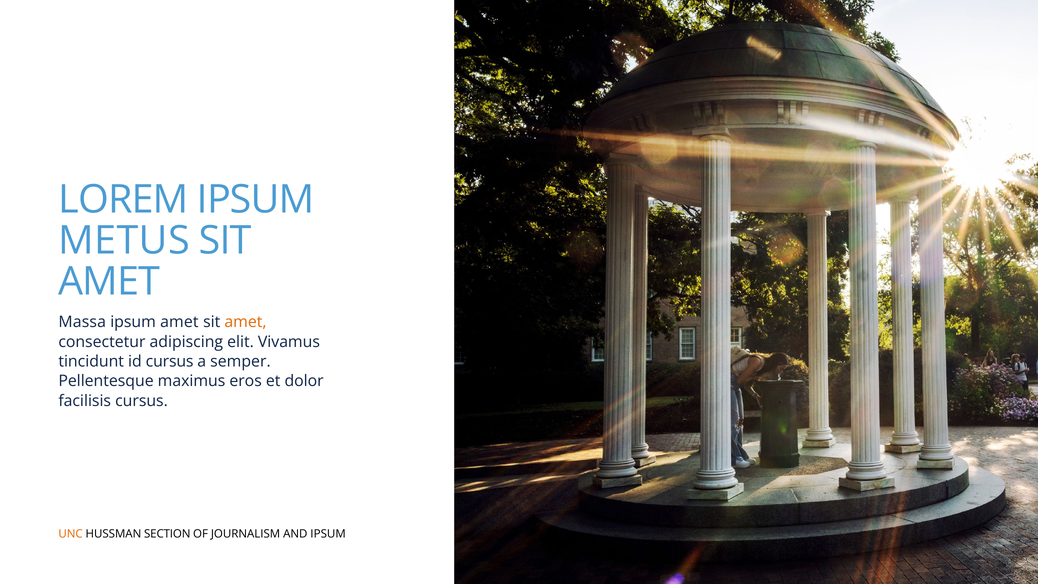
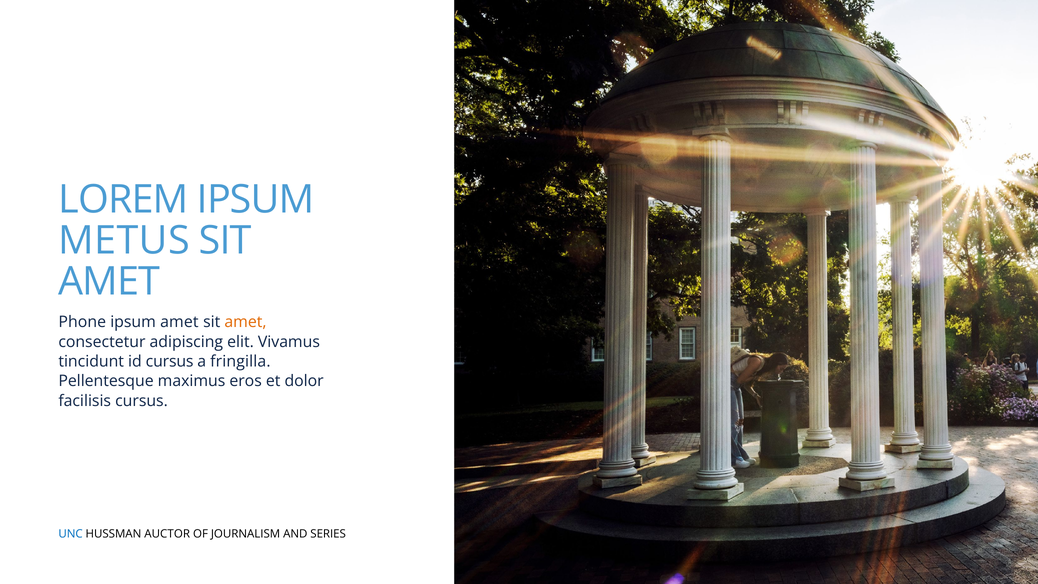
Massa: Massa -> Phone
semper: semper -> fringilla
UNC colour: orange -> blue
SECTION: SECTION -> AUCTOR
AND IPSUM: IPSUM -> SERIES
